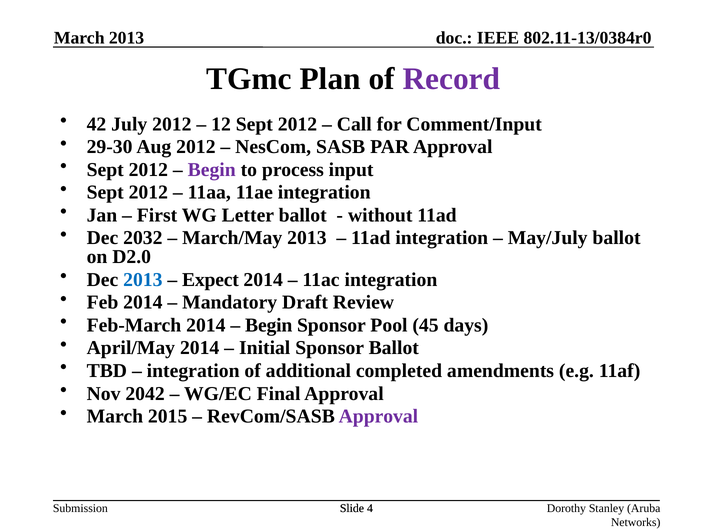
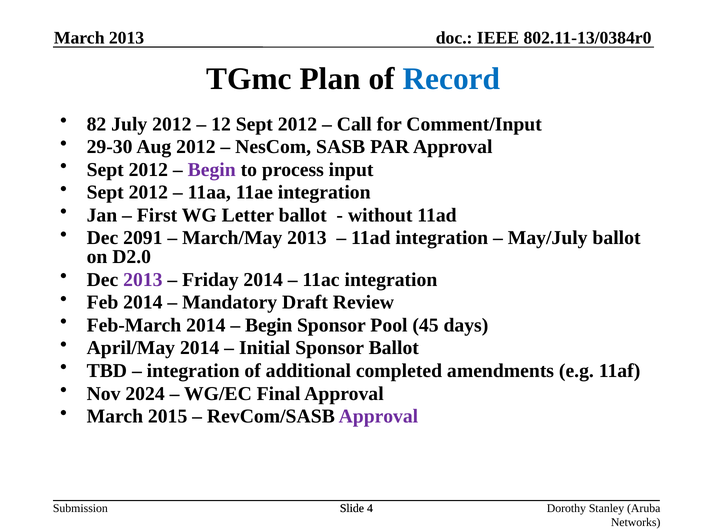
Record colour: purple -> blue
42: 42 -> 82
2032: 2032 -> 2091
2013 at (143, 280) colour: blue -> purple
Expect: Expect -> Friday
2042: 2042 -> 2024
